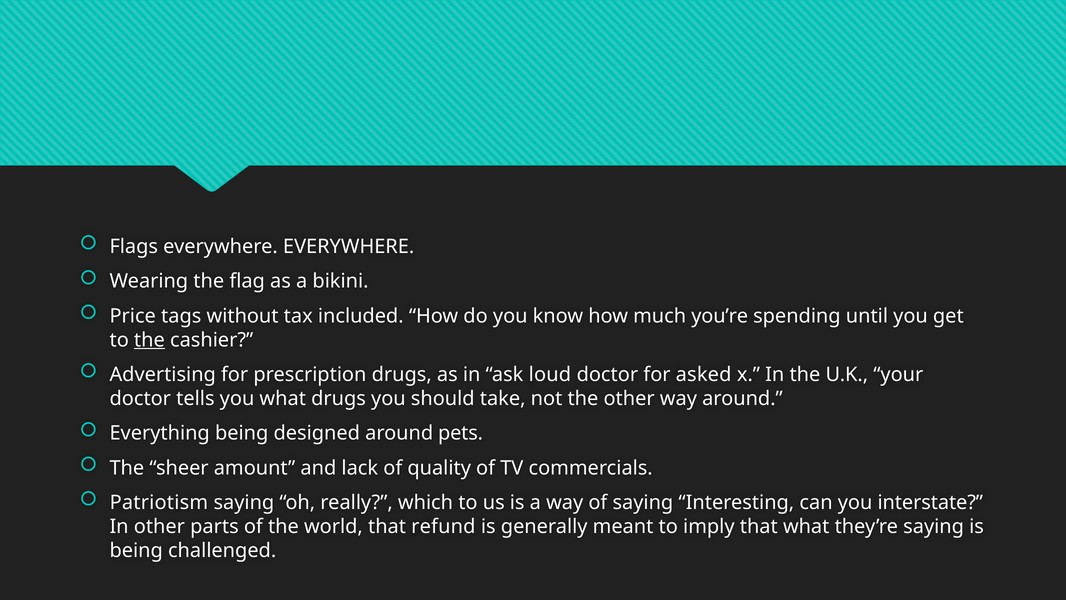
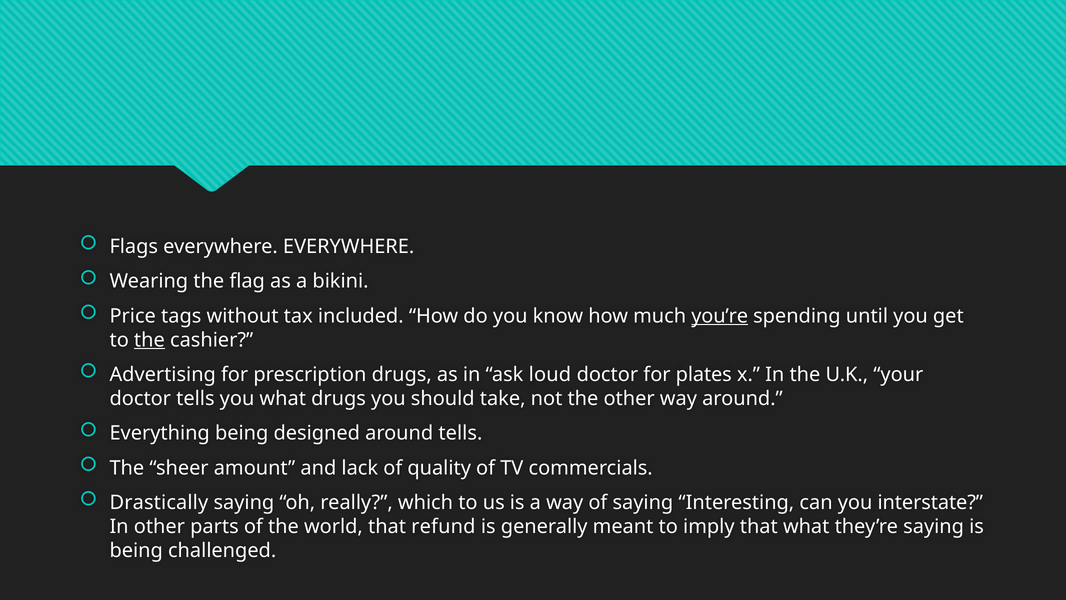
you’re underline: none -> present
asked: asked -> plates
around pets: pets -> tells
Patriotism: Patriotism -> Drastically
